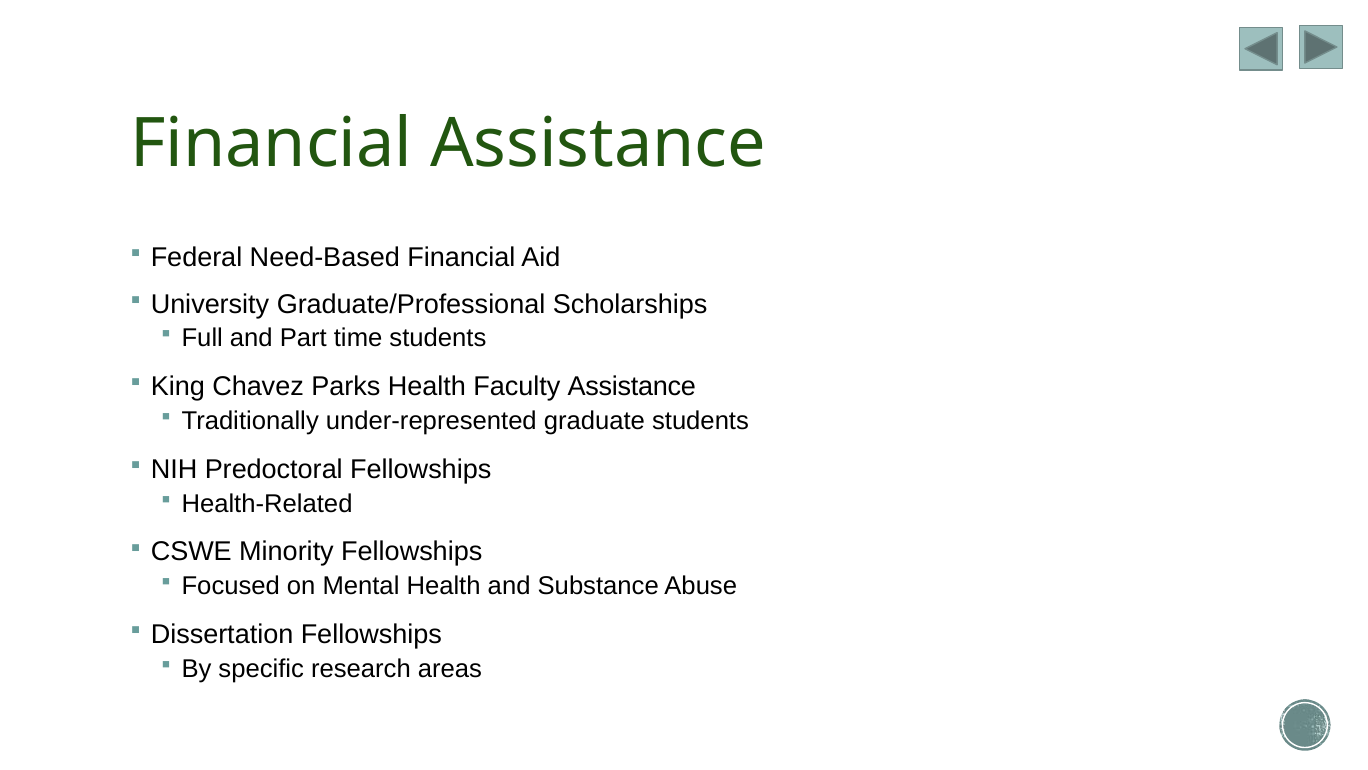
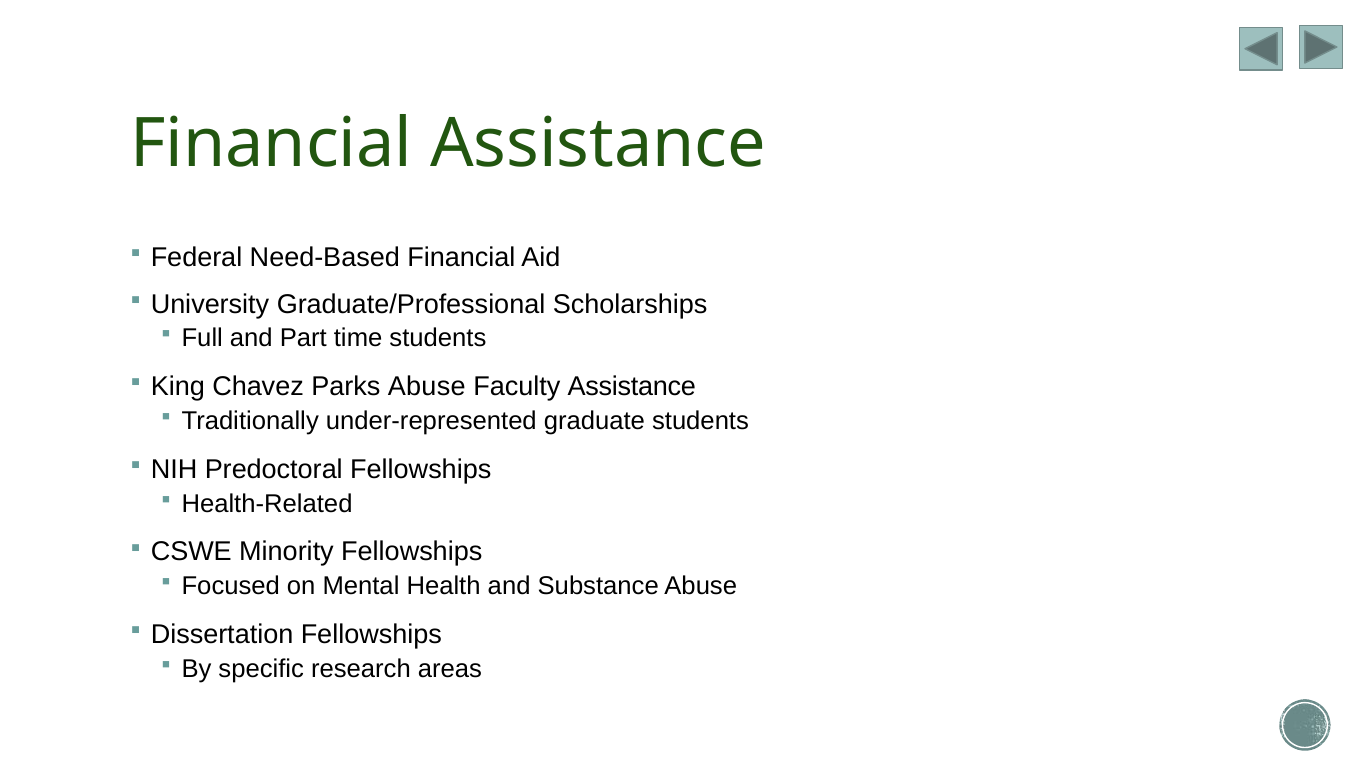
Parks Health: Health -> Abuse
